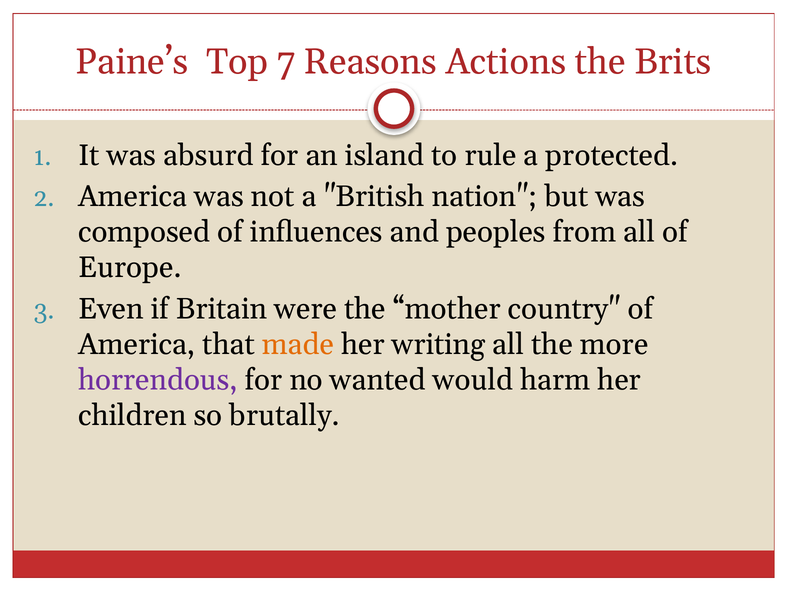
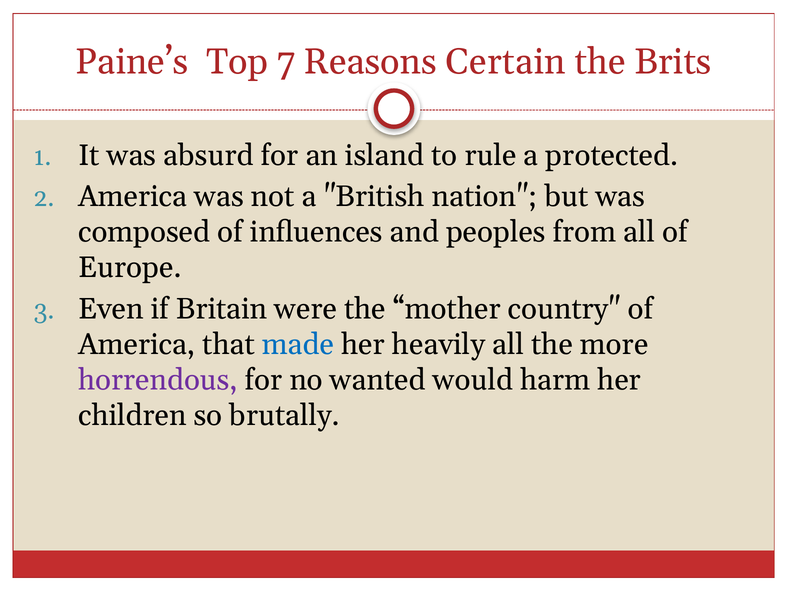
Actions: Actions -> Certain
made colour: orange -> blue
writing: writing -> heavily
